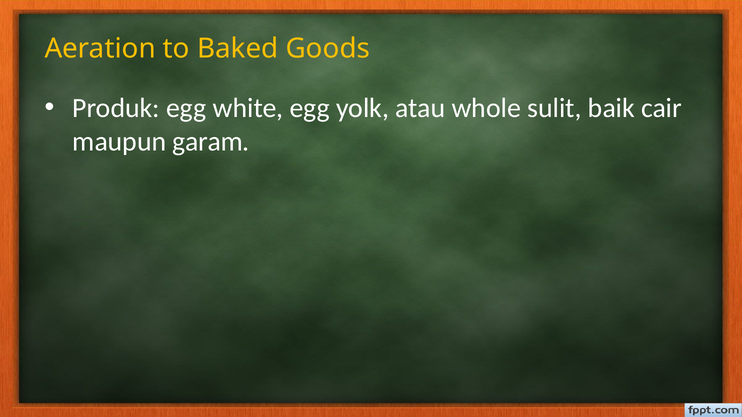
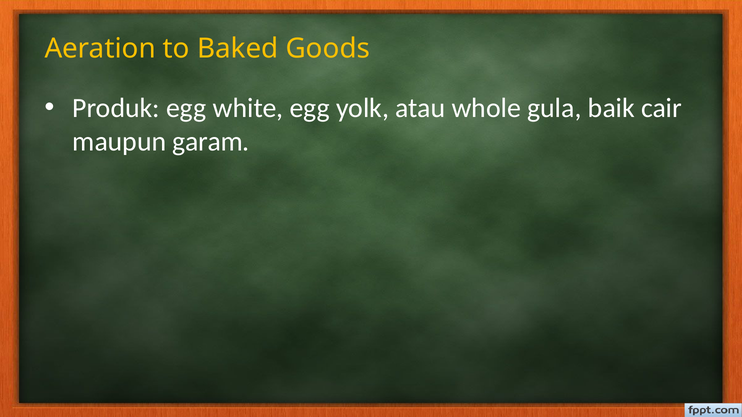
sulit: sulit -> gula
